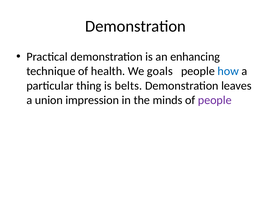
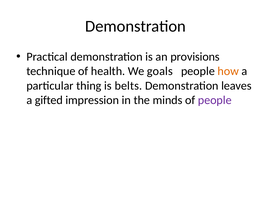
enhancing: enhancing -> provisions
how colour: blue -> orange
union: union -> gifted
